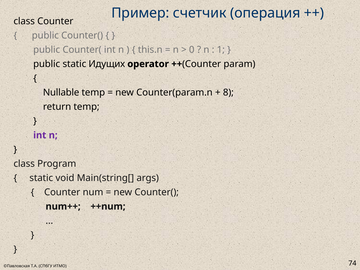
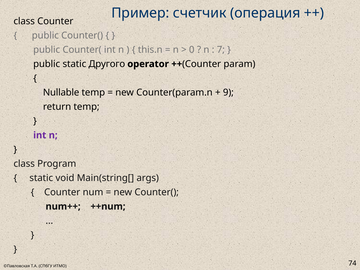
1: 1 -> 7
Идущих: Идущих -> Другого
8: 8 -> 9
